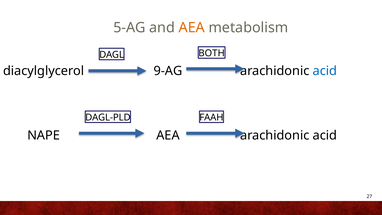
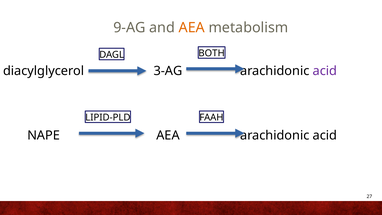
5-AG: 5-AG -> 9-AG
9-AG: 9-AG -> 3-AG
acid at (325, 71) colour: blue -> purple
DAGL-PLD: DAGL-PLD -> LIPID-PLD
